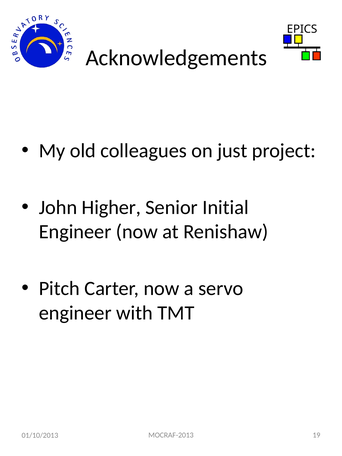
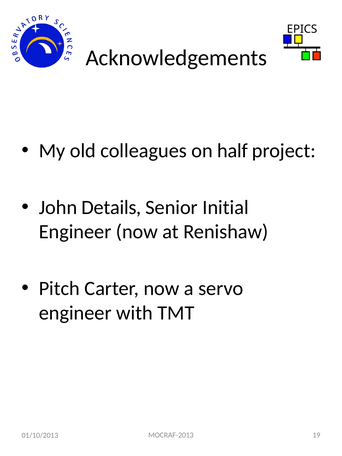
just: just -> half
Higher: Higher -> Details
